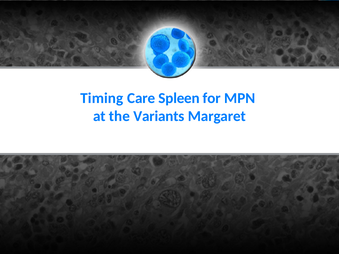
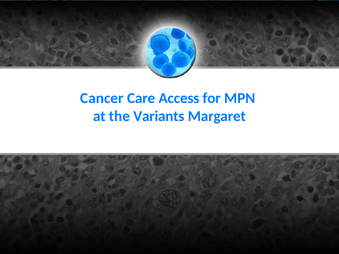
Timing: Timing -> Cancer
Spleen: Spleen -> Access
